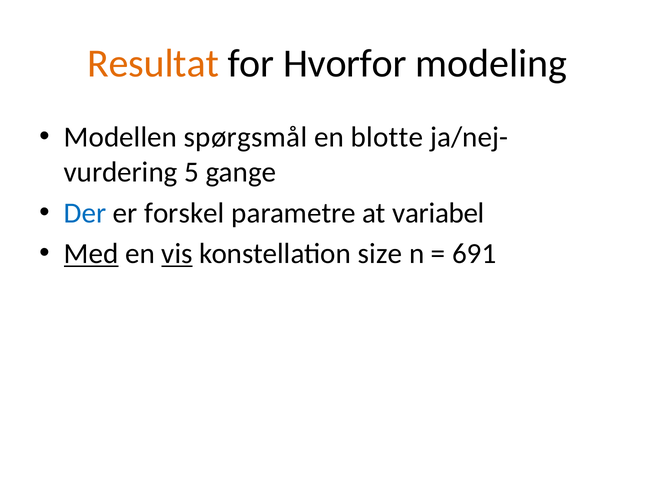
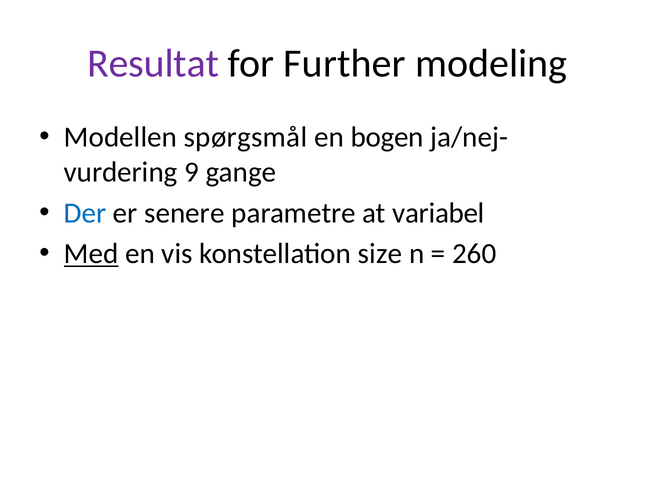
Resultat colour: orange -> purple
Hvorfor: Hvorfor -> Further
blotte: blotte -> bogen
5: 5 -> 9
forskel: forskel -> senere
vis underline: present -> none
691: 691 -> 260
